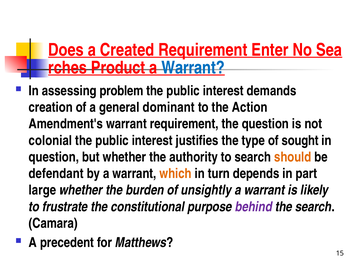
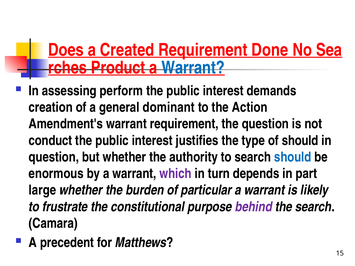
Enter: Enter -> Done
problem: problem -> perform
colonial: colonial -> conduct
of sought: sought -> should
should at (293, 157) colour: orange -> blue
defendant: defendant -> enormous
which colour: orange -> purple
unsightly: unsightly -> particular
